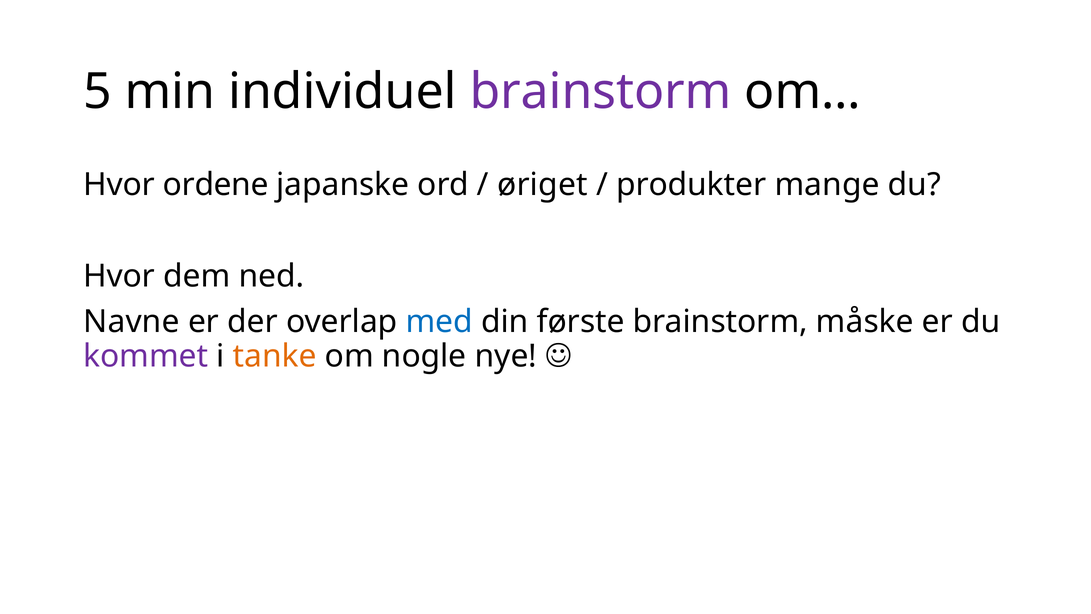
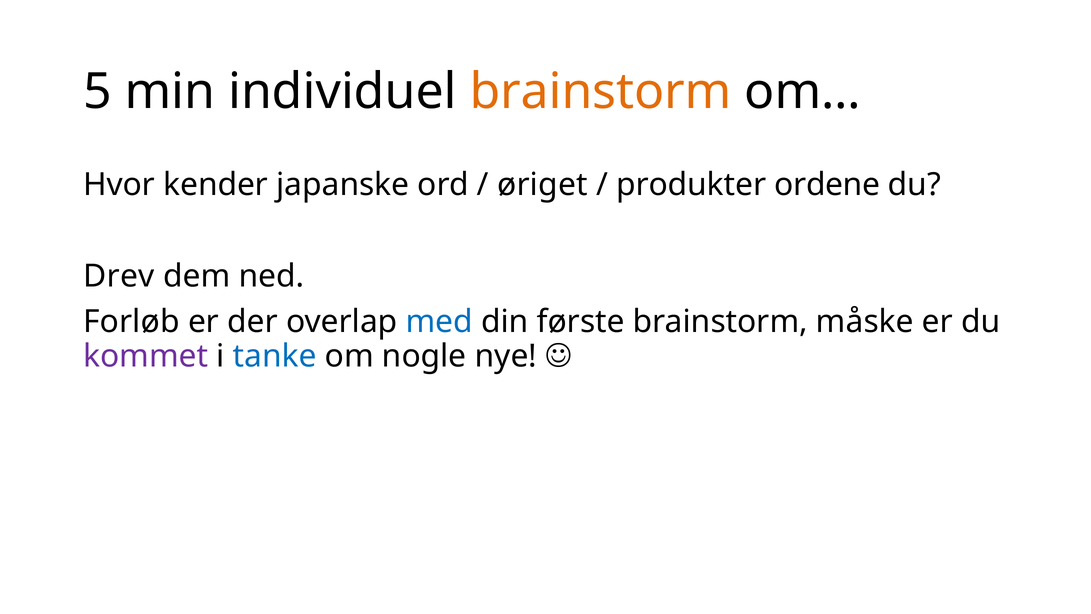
brainstorm at (601, 92) colour: purple -> orange
ordene: ordene -> kender
mange: mange -> ordene
Hvor at (119, 276): Hvor -> Drev
Navne: Navne -> Forløb
tanke colour: orange -> blue
